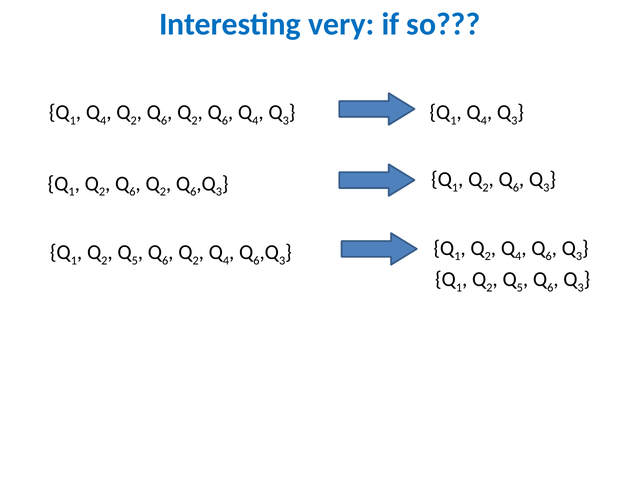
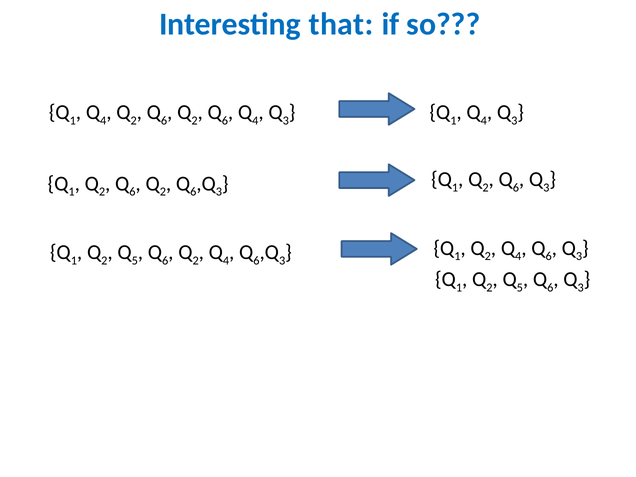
very: very -> that
